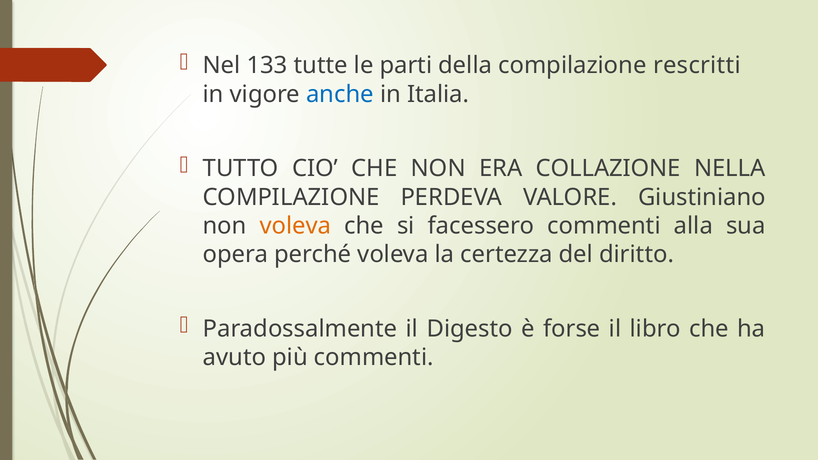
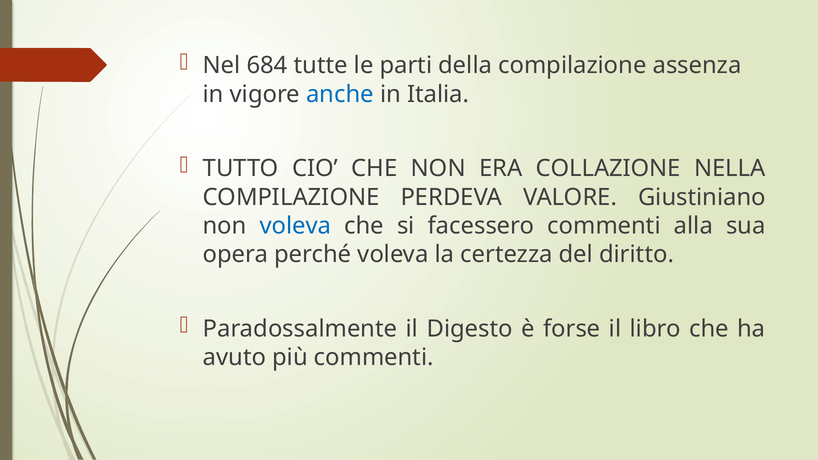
133: 133 -> 684
rescritti: rescritti -> assenza
voleva at (295, 226) colour: orange -> blue
